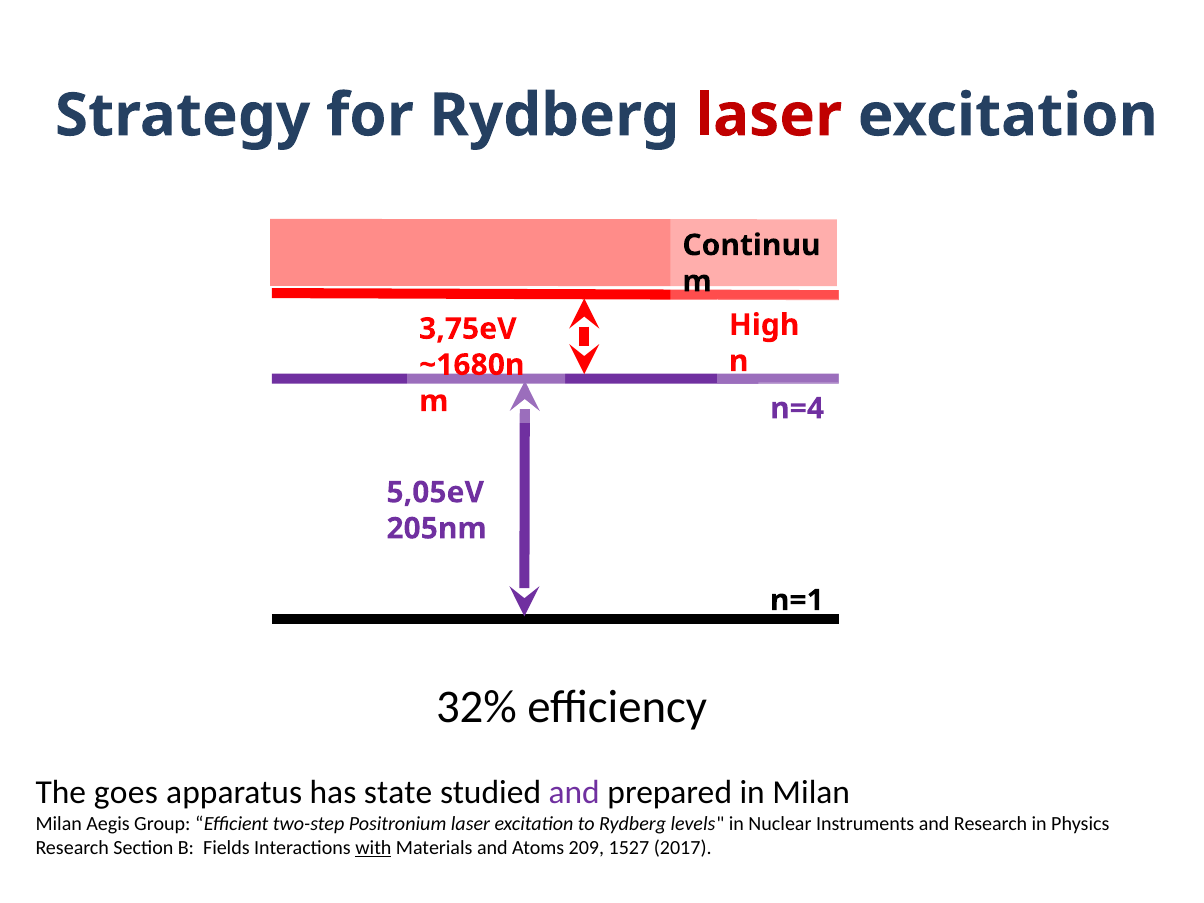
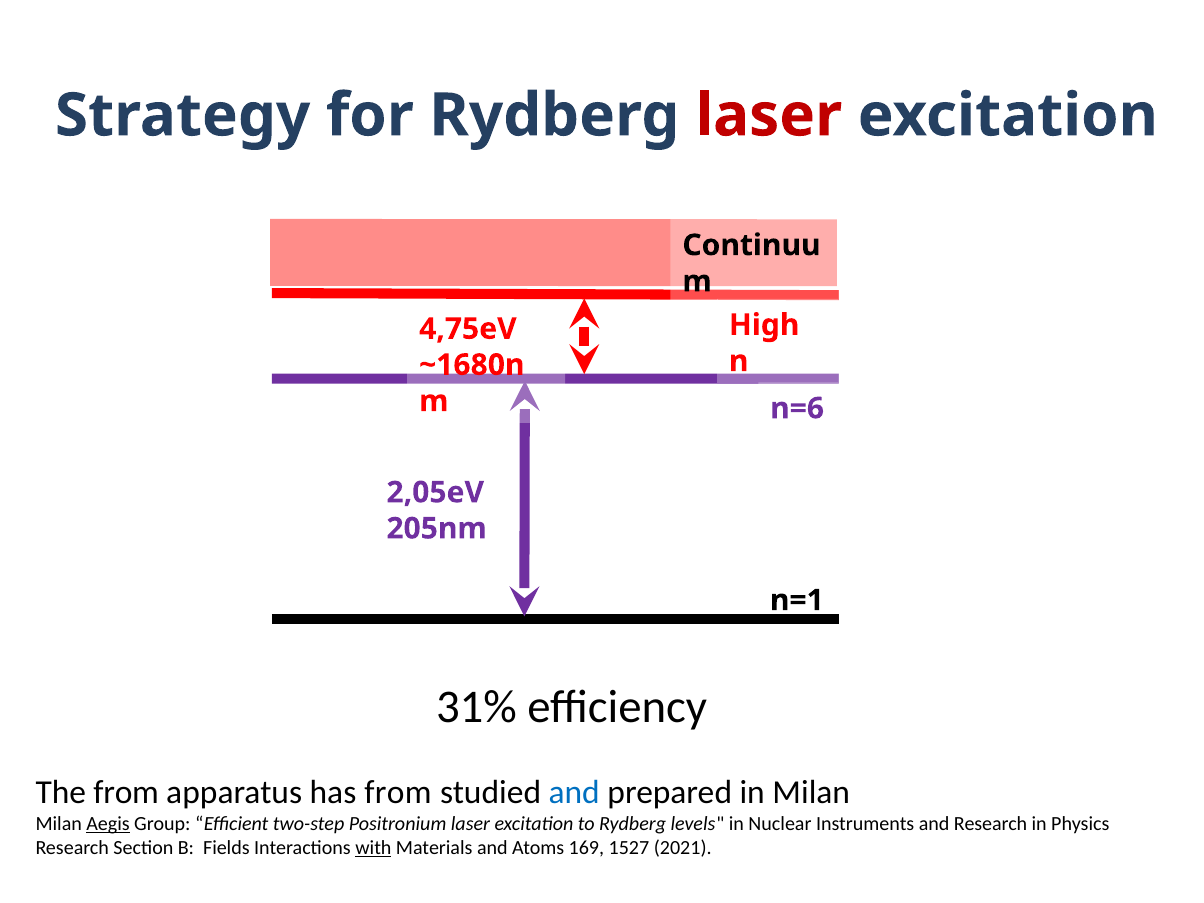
3,75eV: 3,75eV -> 4,75eV
n=4: n=4 -> n=6
5,05eV: 5,05eV -> 2,05eV
32%: 32% -> 31%
The goes: goes -> from
has state: state -> from
and at (574, 793) colour: purple -> blue
Aegis underline: none -> present
209: 209 -> 169
2017: 2017 -> 2021
